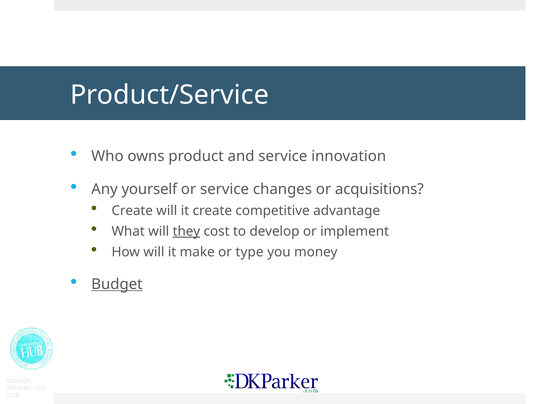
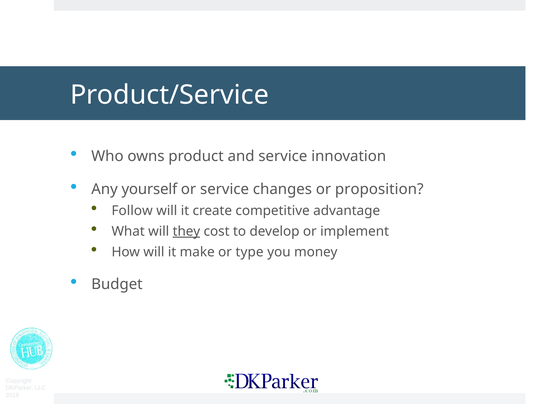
acquisitions: acquisitions -> proposition
Create at (132, 211): Create -> Follow
Budget underline: present -> none
